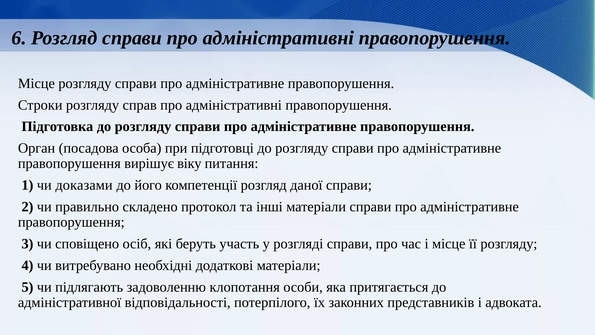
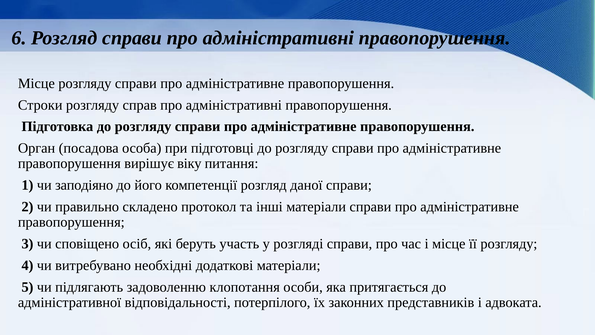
доказами: доказами -> заподіяно
